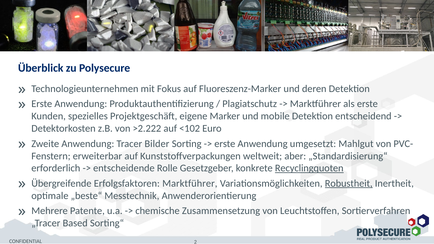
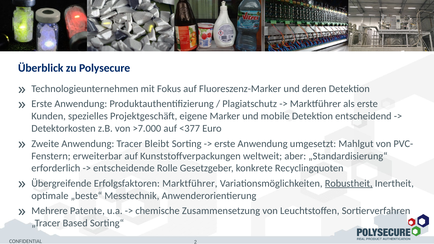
>2.222: >2.222 -> >7.000
<102: <102 -> <377
Bilder: Bilder -> Bleibt
Recyclingquoten underline: present -> none
